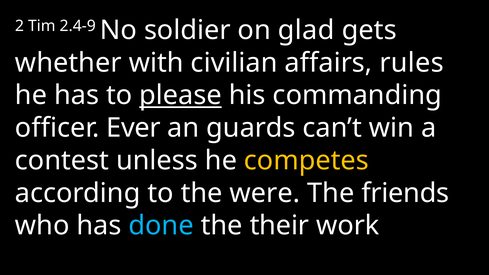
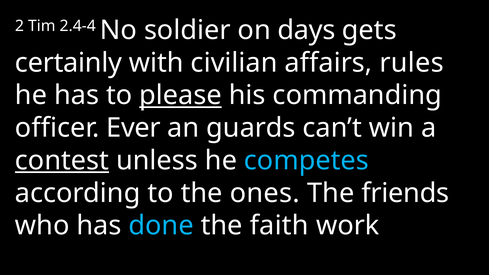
2.4-9: 2.4-9 -> 2.4-4
glad: glad -> days
whether: whether -> certainly
contest underline: none -> present
competes colour: yellow -> light blue
were: were -> ones
their: their -> faith
